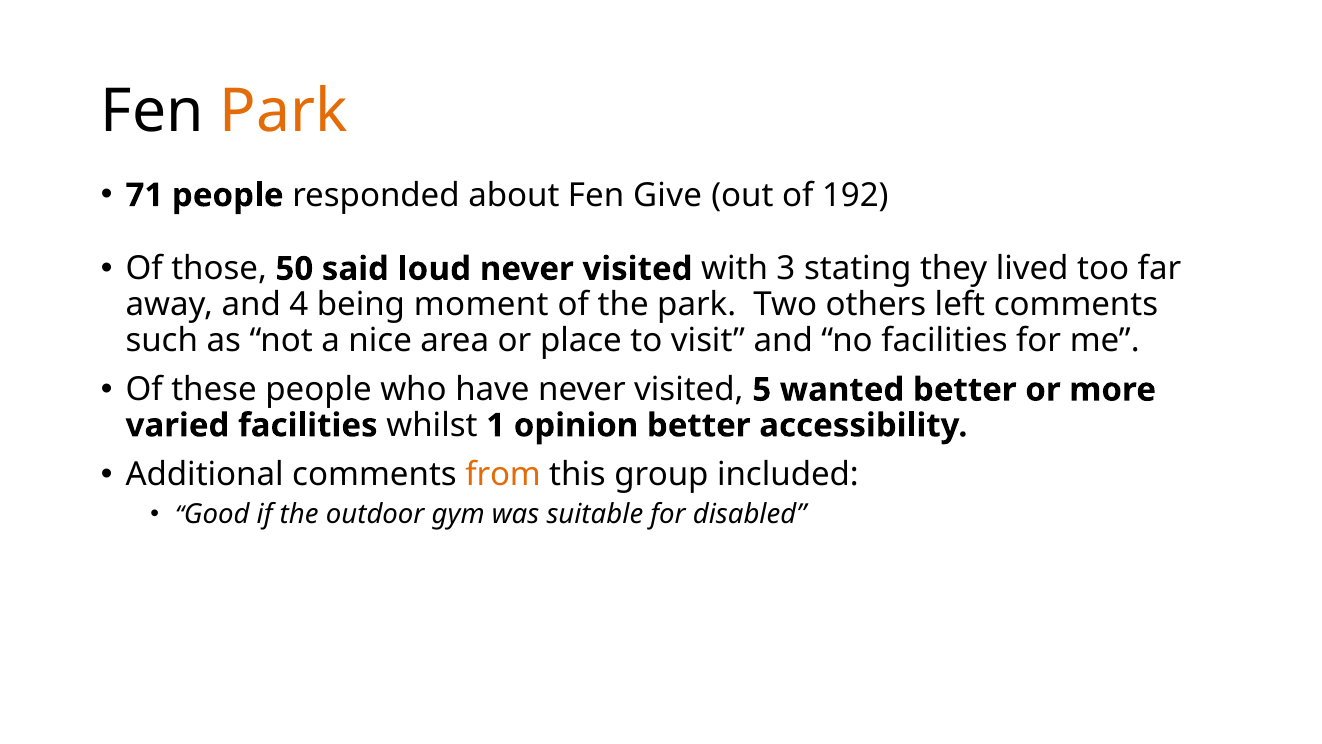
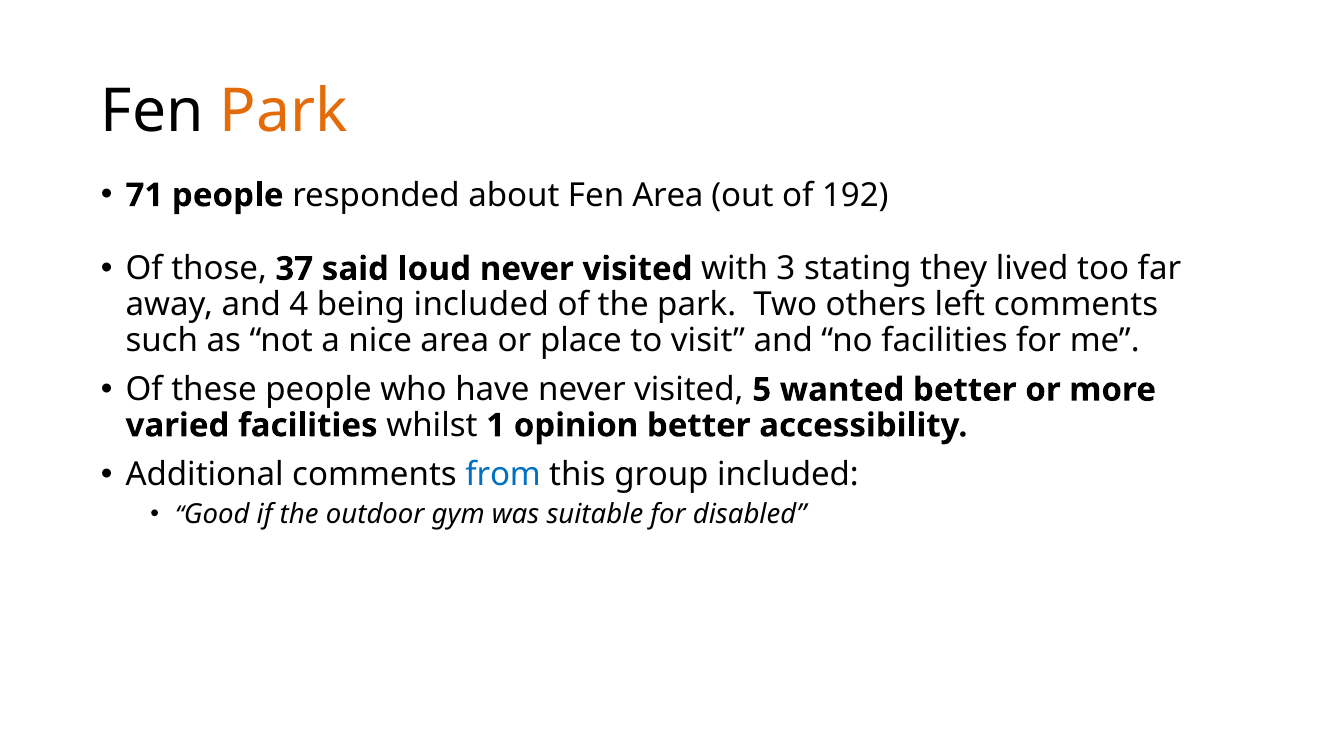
Fen Give: Give -> Area
50: 50 -> 37
being moment: moment -> included
from colour: orange -> blue
